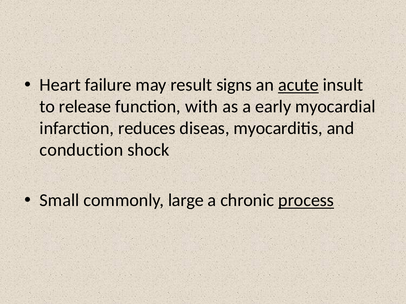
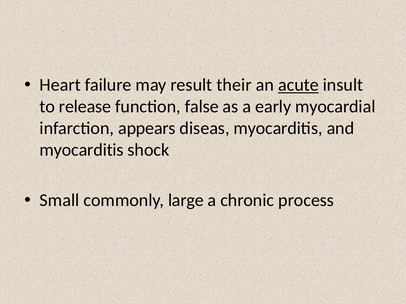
signs: signs -> their
with: with -> false
reduces: reduces -> appears
conduction at (81, 150): conduction -> myocarditis
process underline: present -> none
